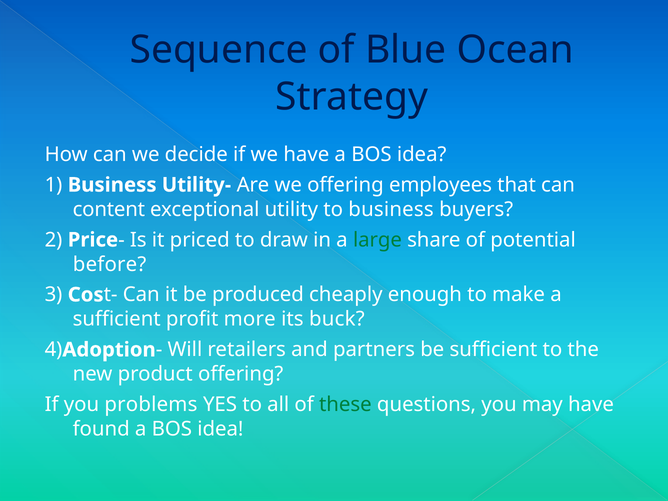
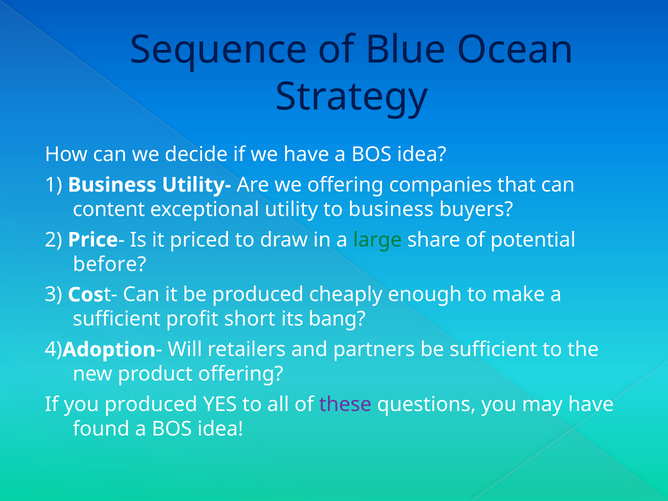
employees: employees -> companies
more: more -> short
buck: buck -> bang
you problems: problems -> produced
these colour: green -> purple
